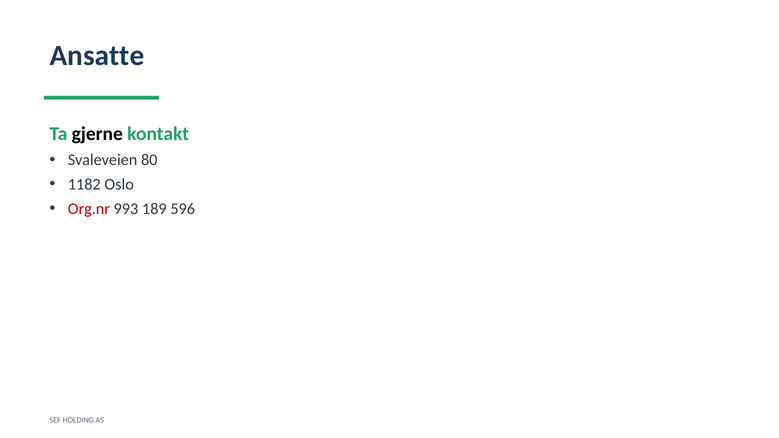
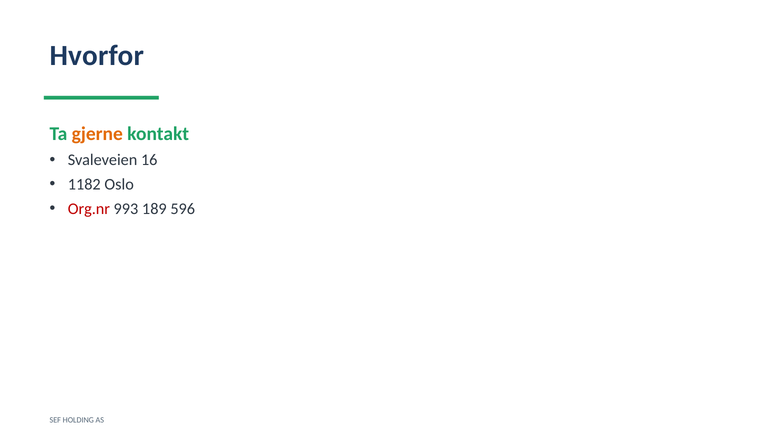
Ansatte: Ansatte -> Hvorfor
gjerne colour: black -> orange
80: 80 -> 16
